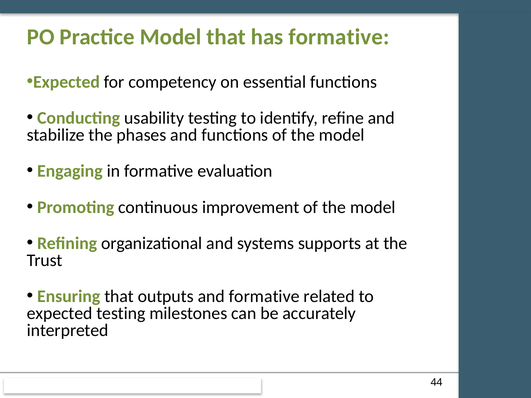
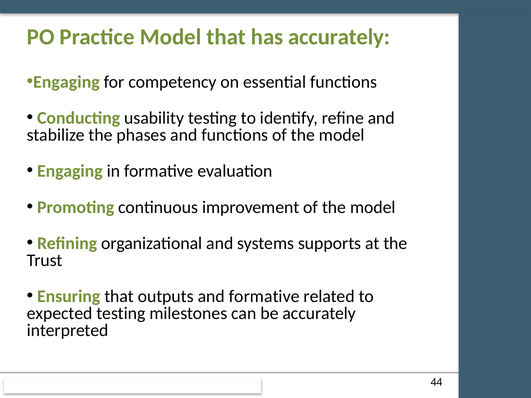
has formative: formative -> accurately
Expected at (67, 82): Expected -> Engaging
